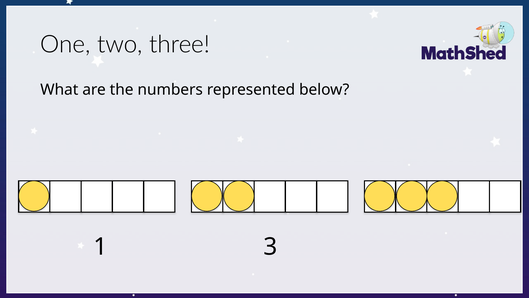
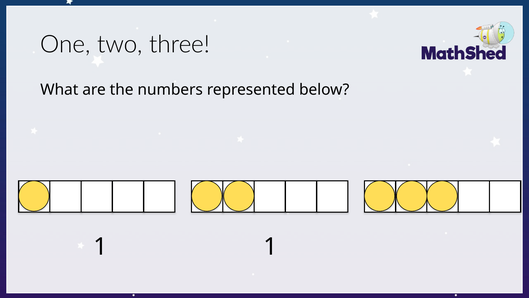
1 3: 3 -> 1
